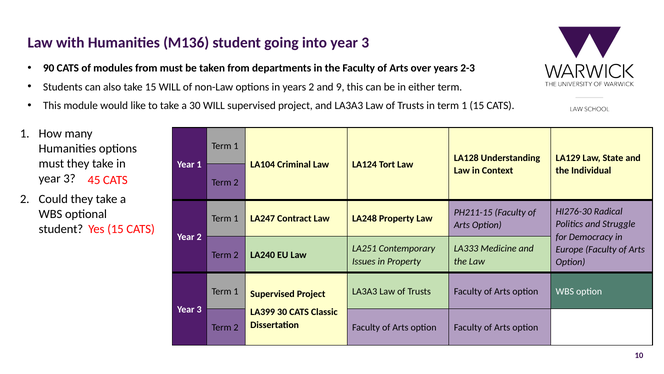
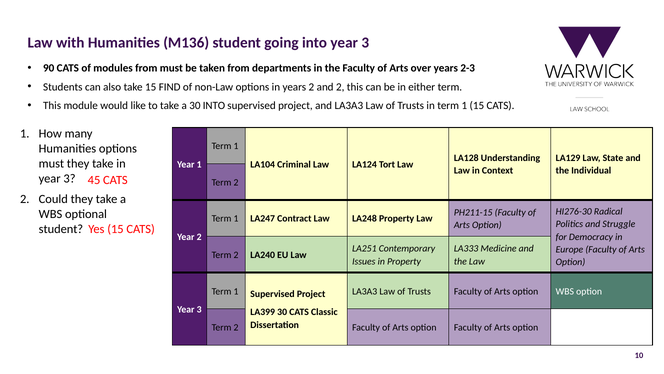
15 WILL: WILL -> FIND
and 9: 9 -> 2
30 WILL: WILL -> INTO
